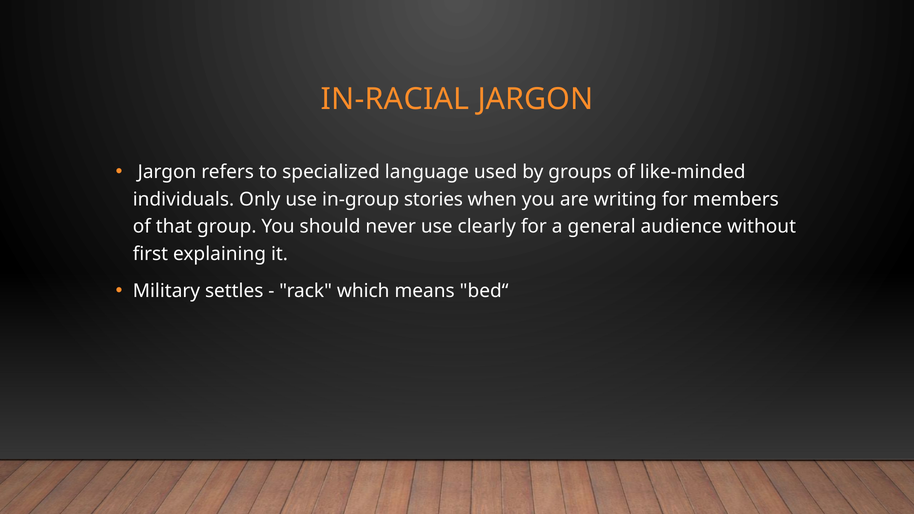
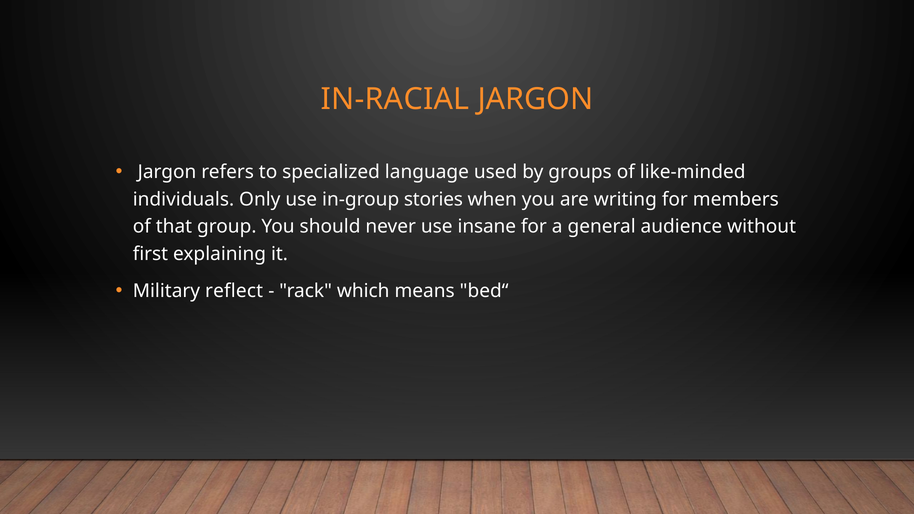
clearly: clearly -> insane
settles: settles -> reflect
